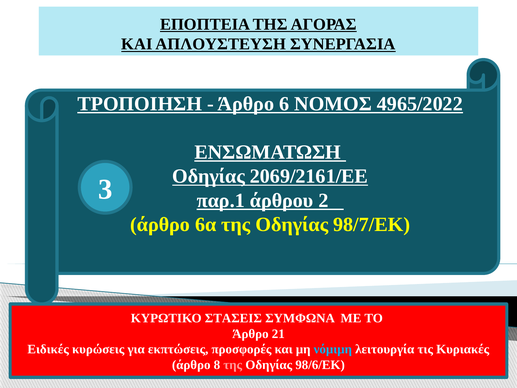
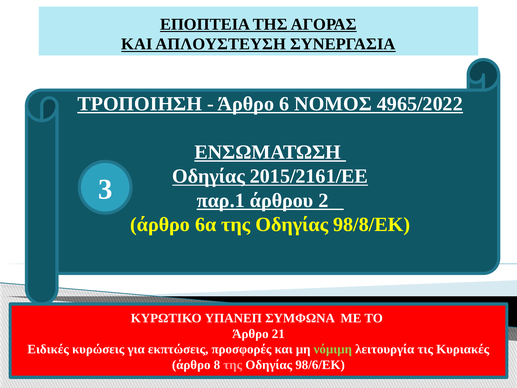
2069/2161/ΕΕ: 2069/2161/ΕΕ -> 2015/2161/ΕΕ
98/7/ΕΚ: 98/7/ΕΚ -> 98/8/ΕΚ
ΣΤΑΣΕΙΣ: ΣΤΑΣΕΙΣ -> ΥΠΑΝΕΠ
νόμιμη colour: light blue -> light green
